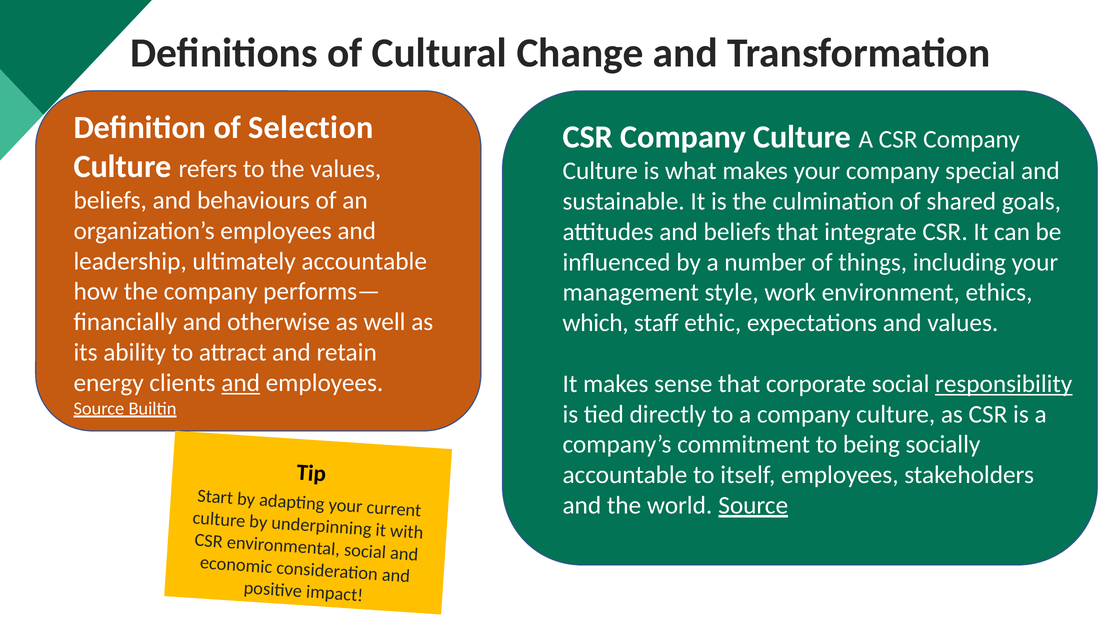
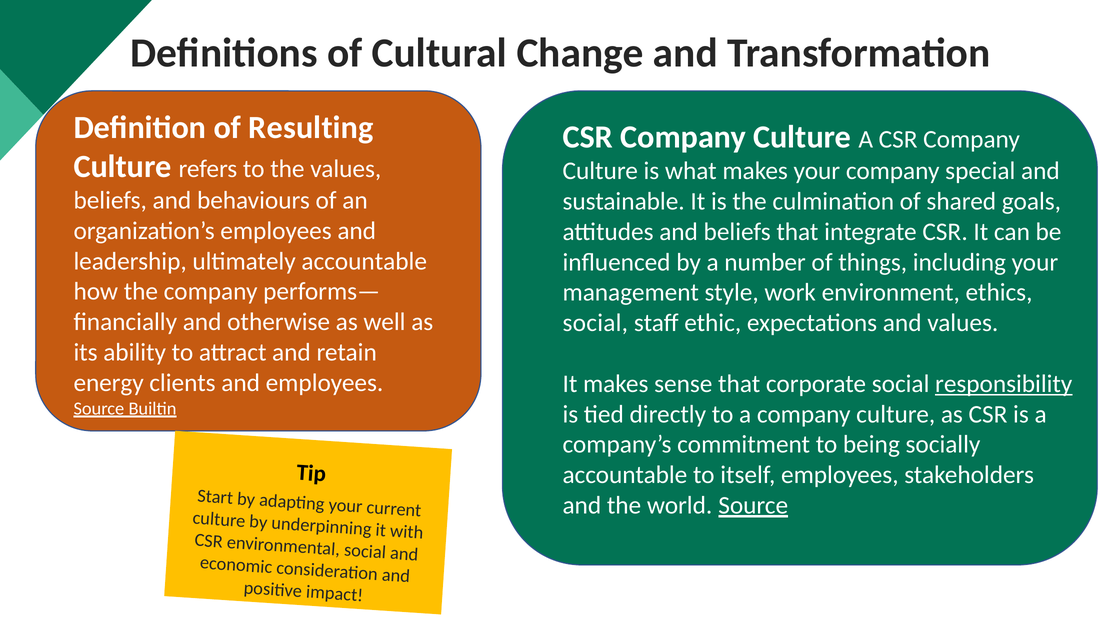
Selection: Selection -> Resulting
which at (596, 323): which -> social
and at (241, 383) underline: present -> none
